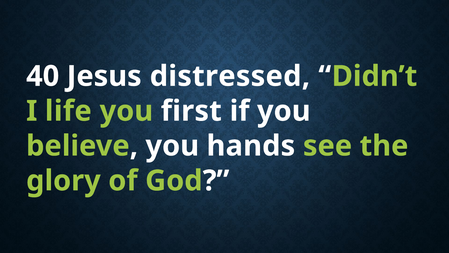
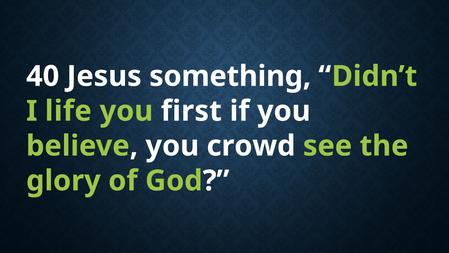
distressed: distressed -> something
hands: hands -> crowd
